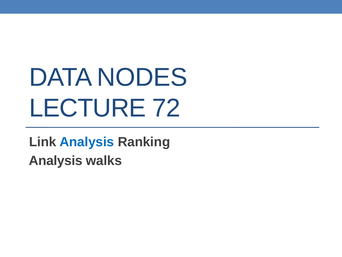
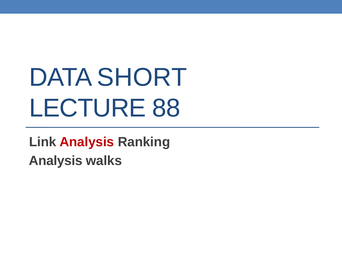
NODES: NODES -> SHORT
72: 72 -> 88
Analysis at (87, 142) colour: blue -> red
